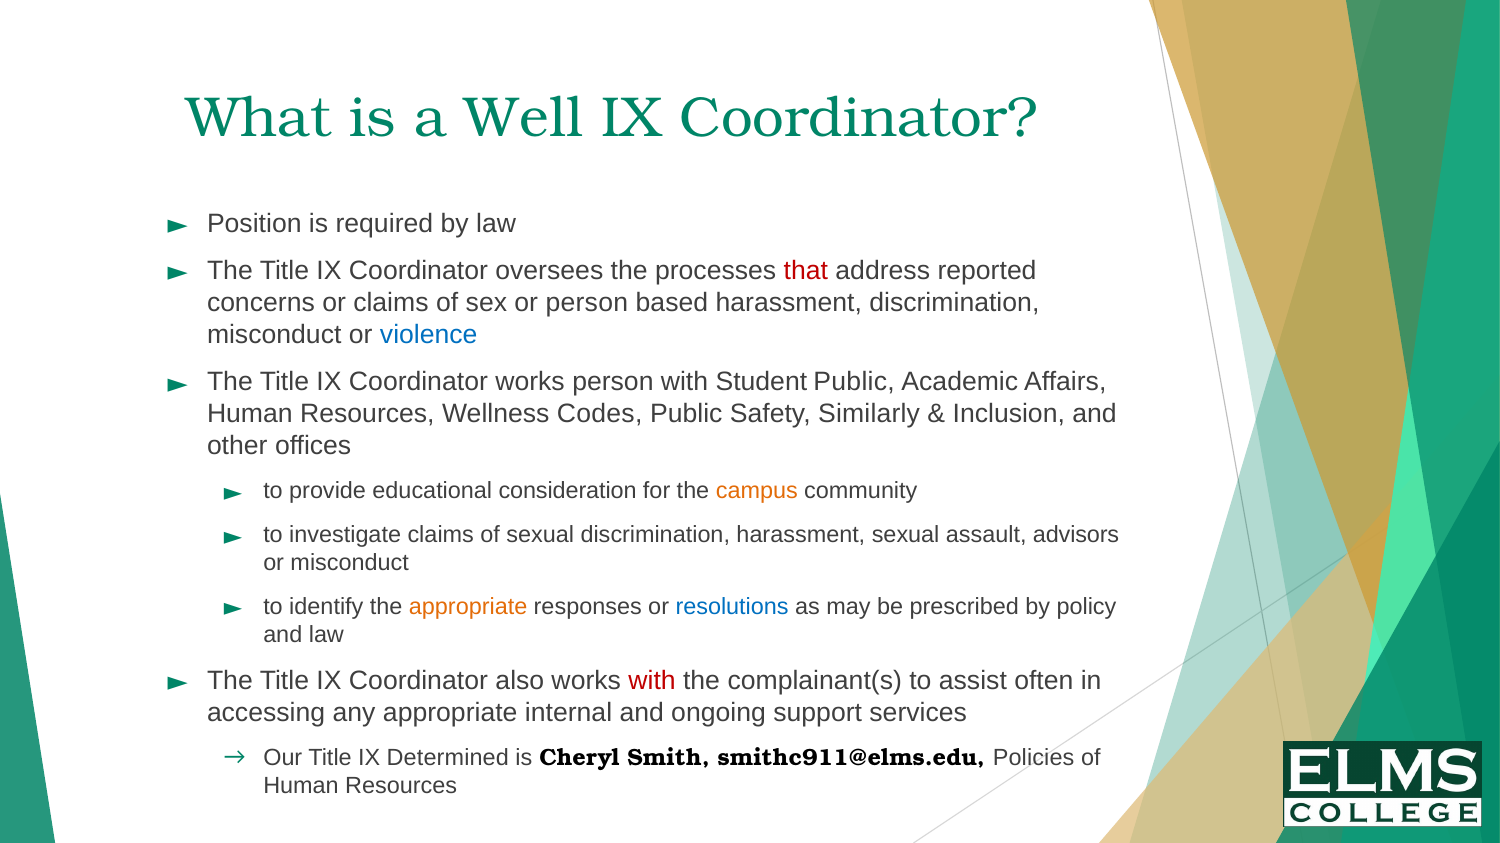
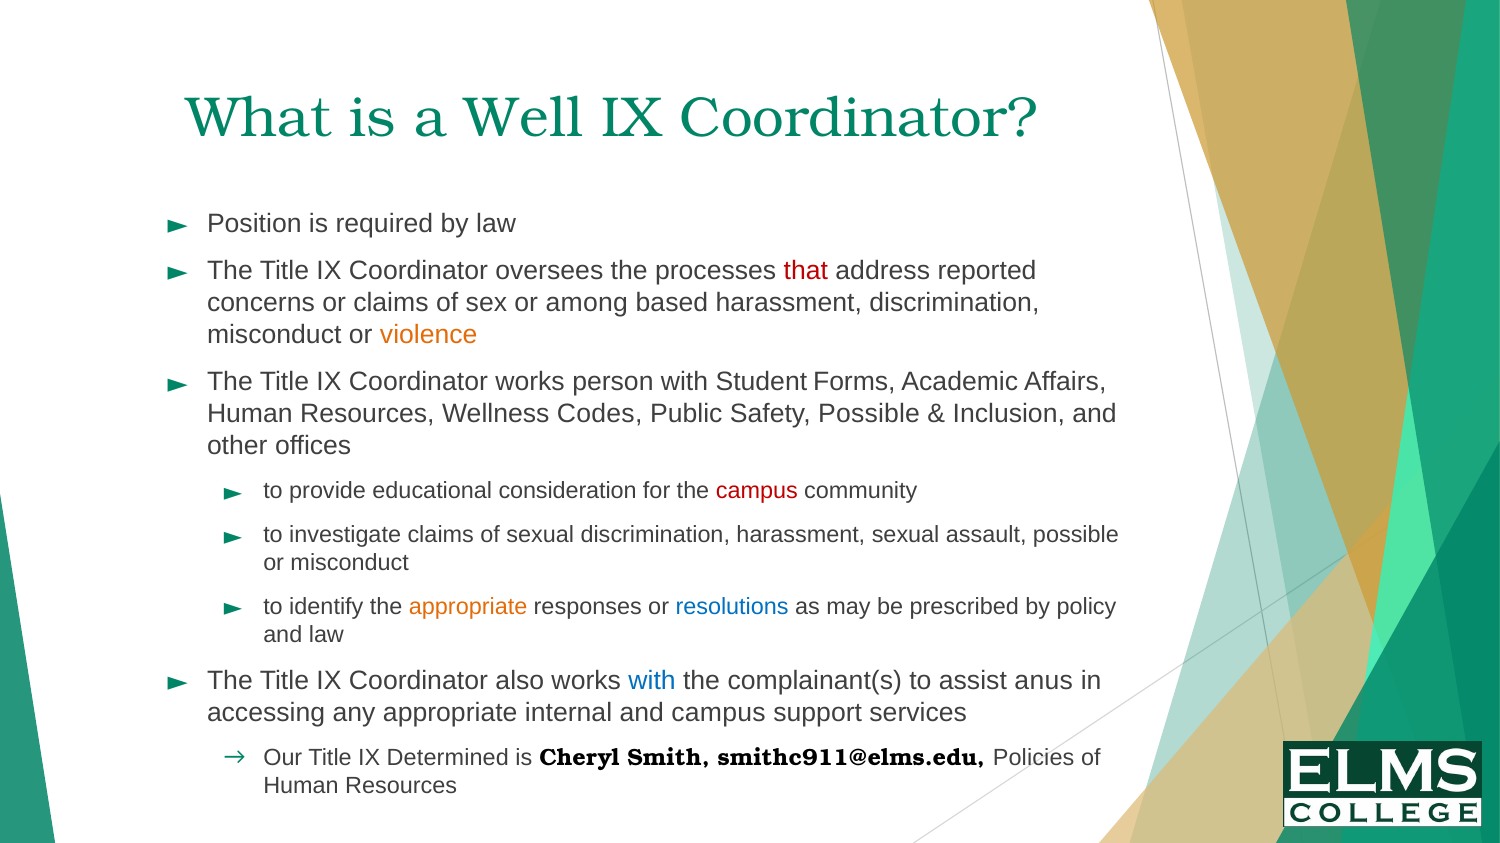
or person: person -> among
violence colour: blue -> orange
Student Public: Public -> Forms
Safety Similarly: Similarly -> Possible
campus at (757, 492) colour: orange -> red
assault advisors: advisors -> possible
with at (652, 681) colour: red -> blue
often: often -> anus
and ongoing: ongoing -> campus
